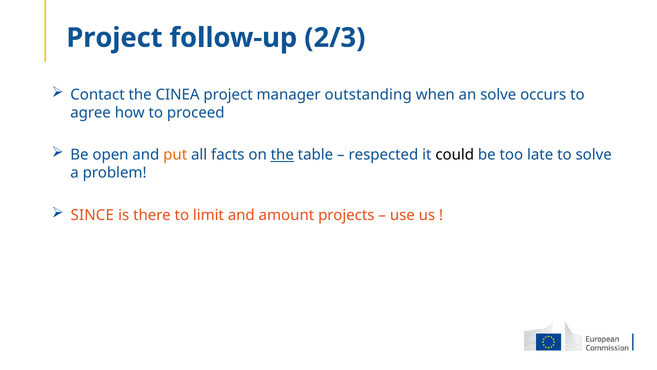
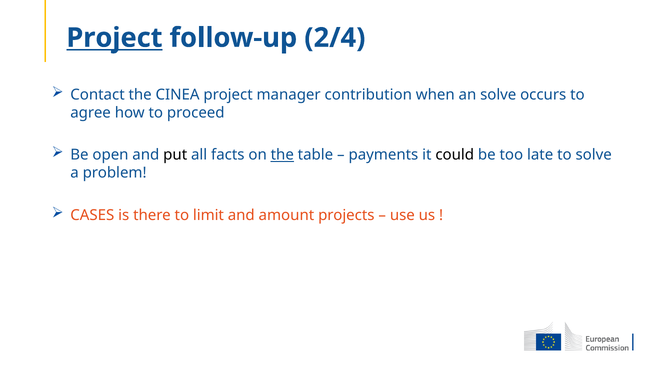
Project at (114, 38) underline: none -> present
2/3: 2/3 -> 2/4
outstanding: outstanding -> contribution
put colour: orange -> black
respected: respected -> payments
SINCE: SINCE -> CASES
